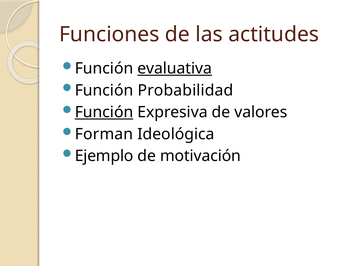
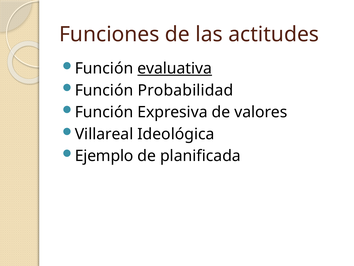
Función at (104, 112) underline: present -> none
Forman: Forman -> Villareal
motivación: motivación -> planificada
